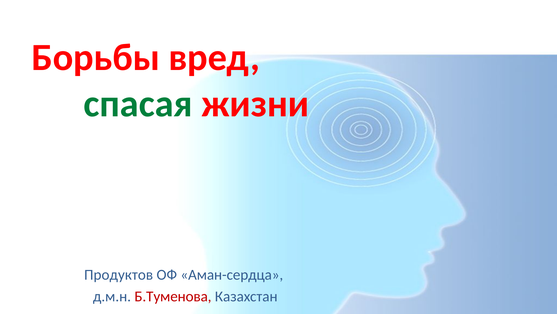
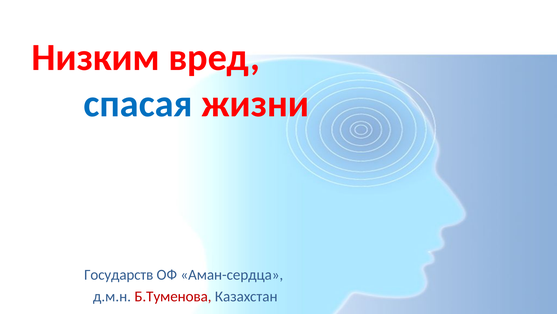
Борьбы: Борьбы -> Низким
спасая colour: green -> blue
Продуктов: Продуктов -> Государств
